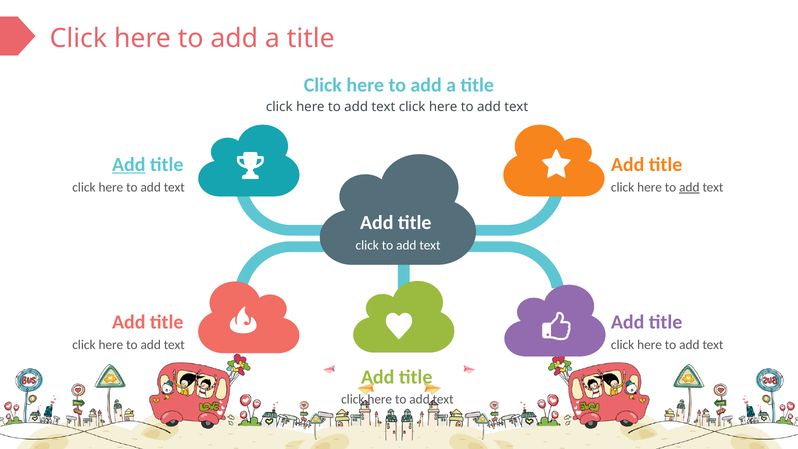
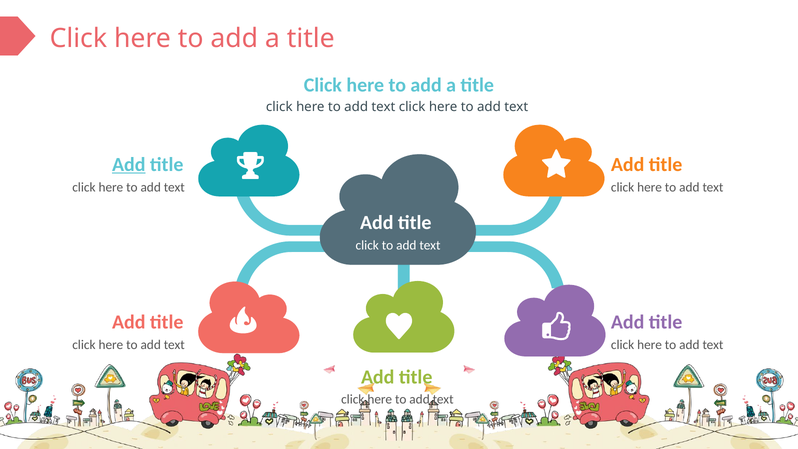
add at (689, 187) underline: present -> none
